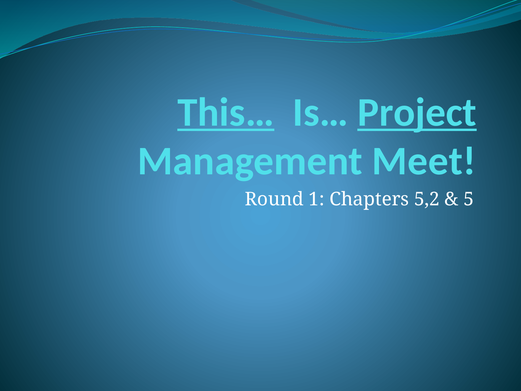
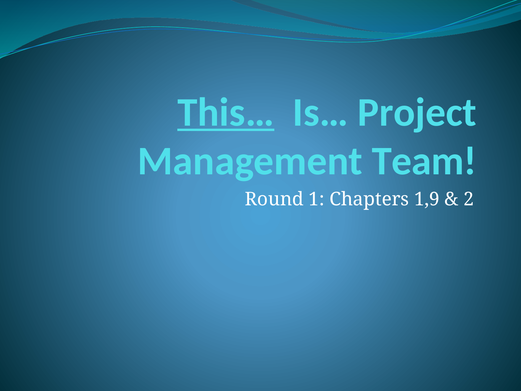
Project underline: present -> none
Meet: Meet -> Team
5,2: 5,2 -> 1,9
5: 5 -> 2
